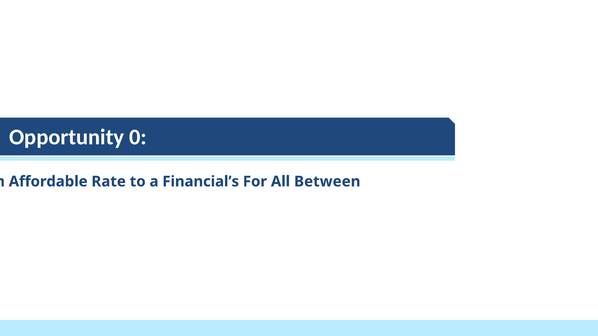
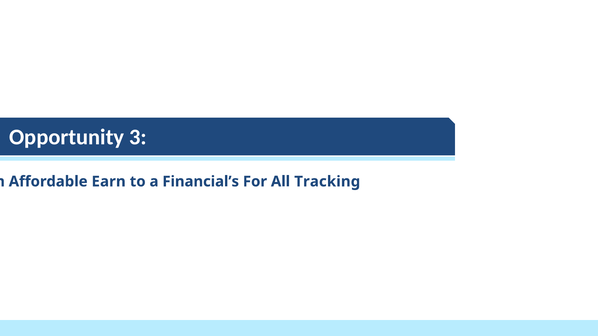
0: 0 -> 3
Rate: Rate -> Earn
Between: Between -> Tracking
